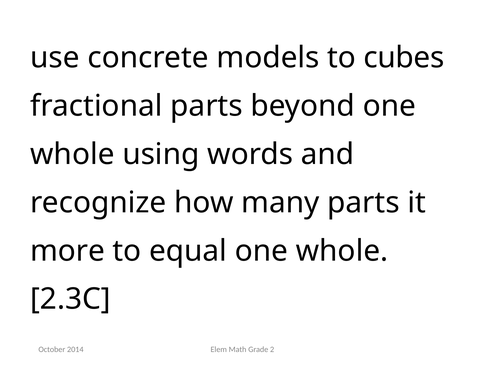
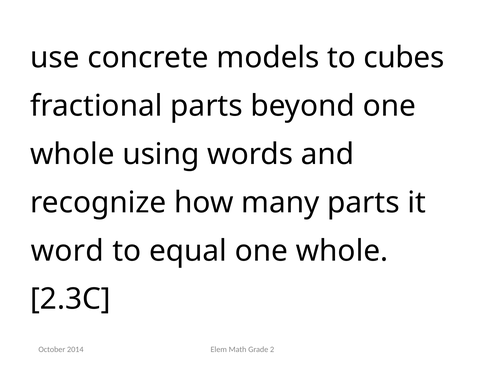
more: more -> word
